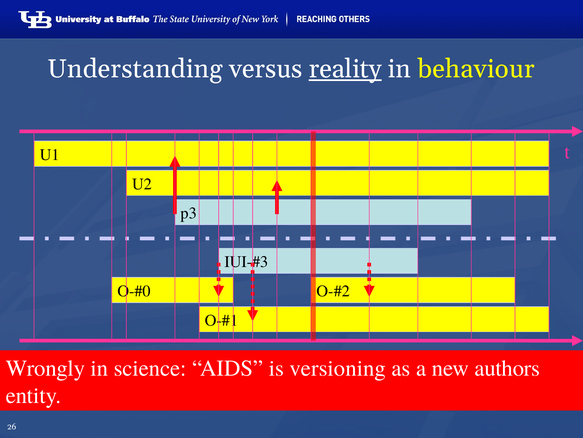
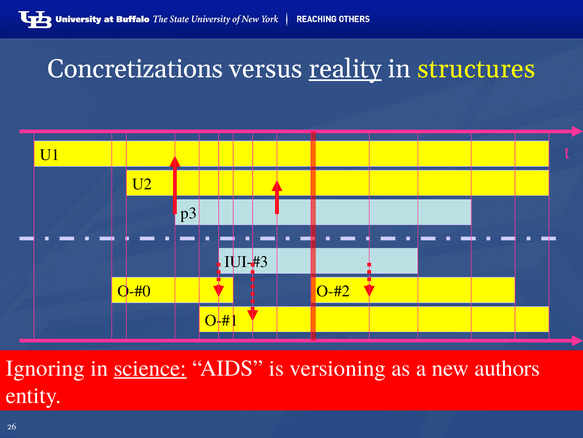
Understanding: Understanding -> Concretizations
behaviour: behaviour -> structures
Wrongly: Wrongly -> Ignoring
science underline: none -> present
